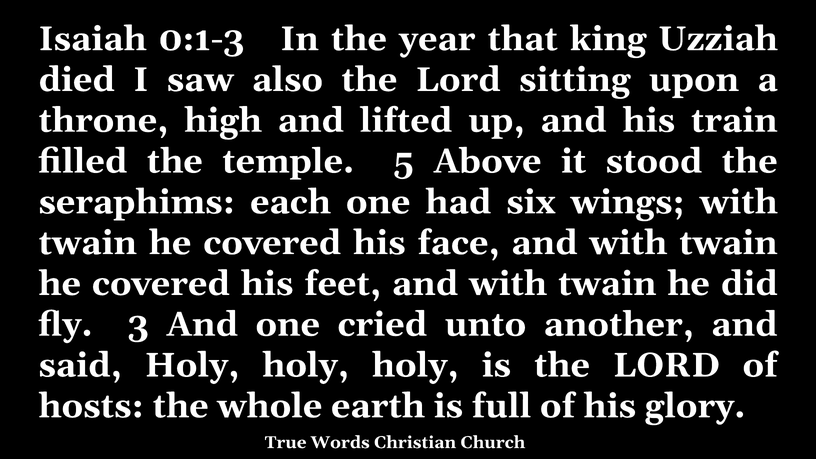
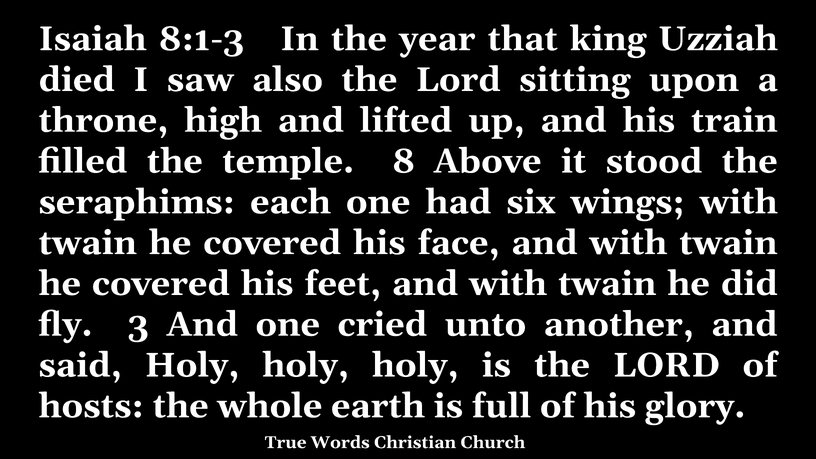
0:1-3: 0:1-3 -> 8:1-3
5: 5 -> 8
